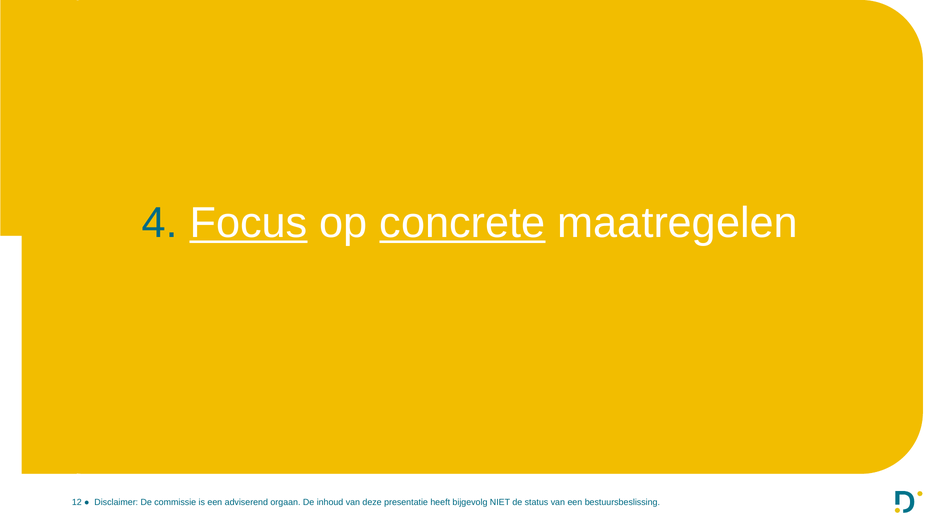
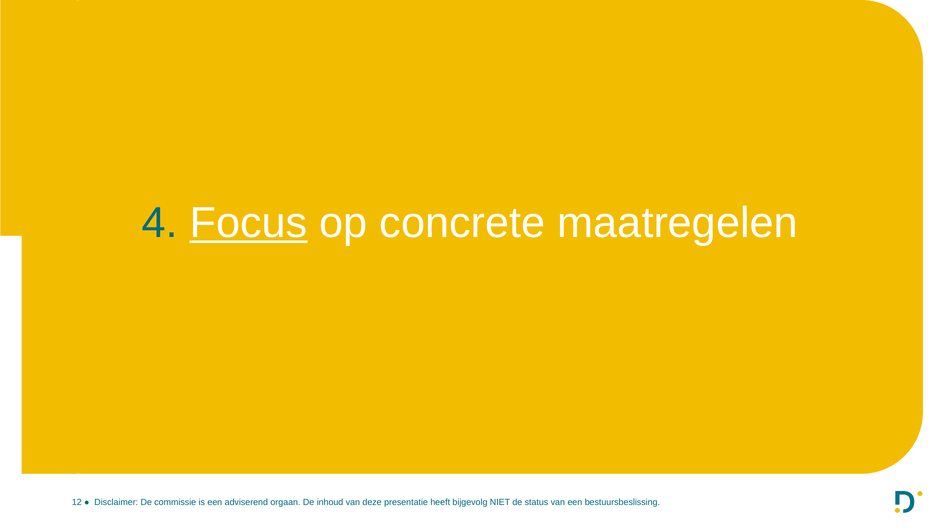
concrete underline: present -> none
